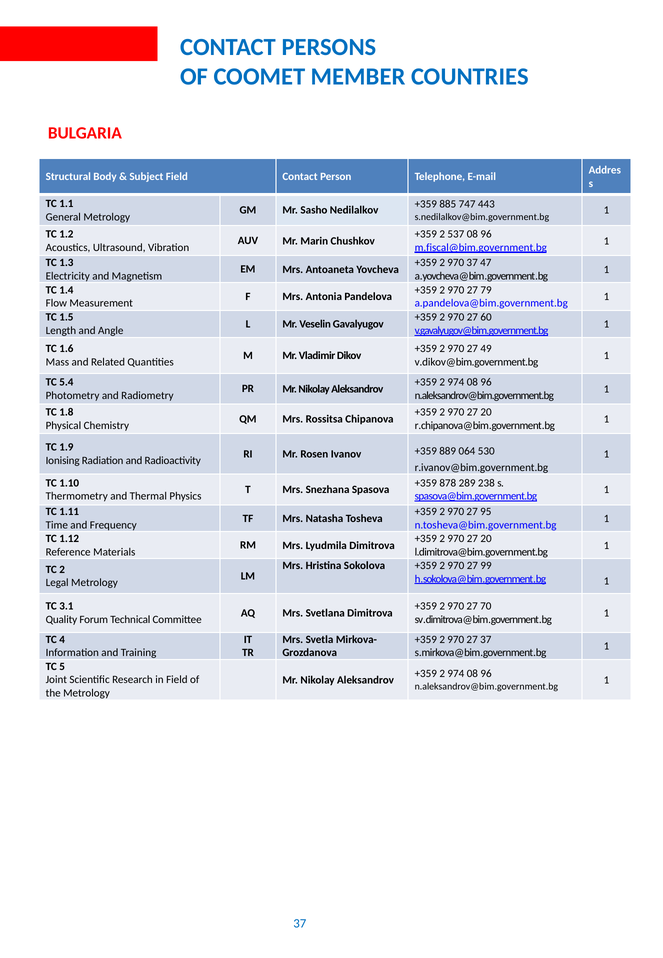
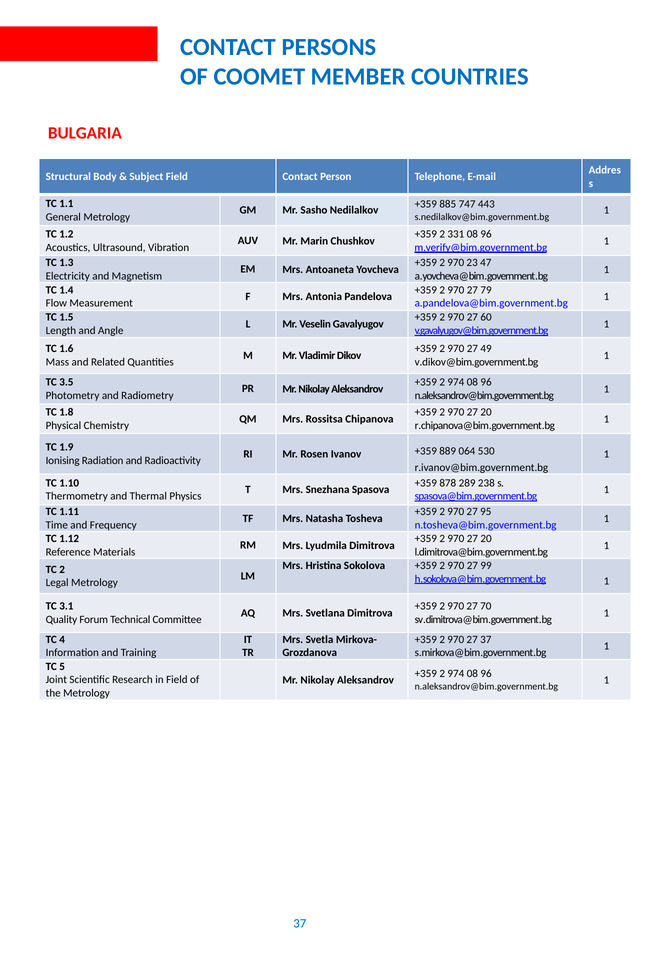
537: 537 -> 331
m.fiscal@bim.government.bg: m.fiscal@bim.government.bg -> m.verify@bim.government.bg
970 37: 37 -> 23
5.4: 5.4 -> 3.5
